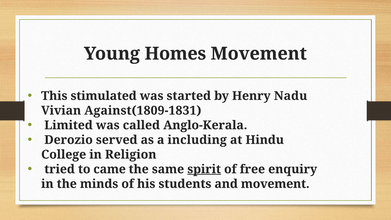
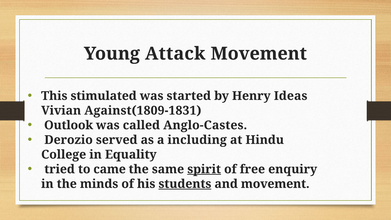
Homes: Homes -> Attack
Nadu: Nadu -> Ideas
Limited: Limited -> Outlook
Anglo-Kerala: Anglo-Kerala -> Anglo-Castes
Religion: Religion -> Equality
students underline: none -> present
